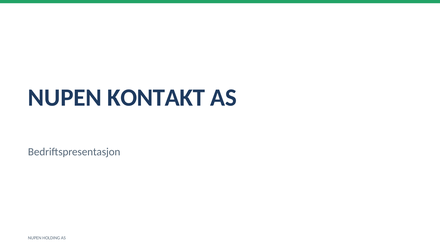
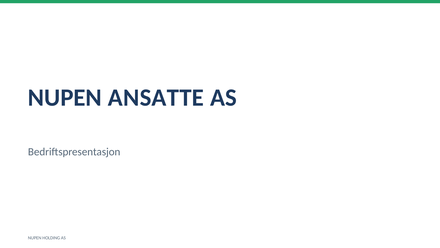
KONTAKT: KONTAKT -> ANSATTE
